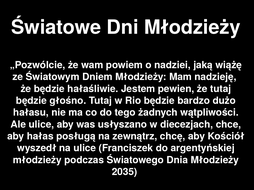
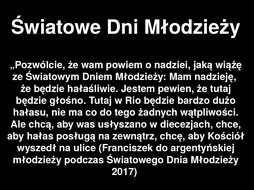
Ale ulice: ulice -> chcą
2035: 2035 -> 2017
